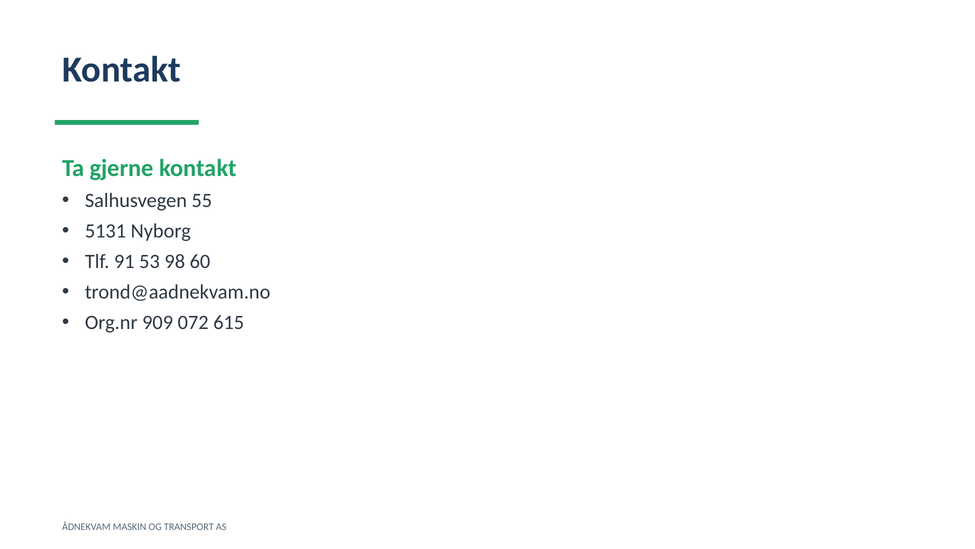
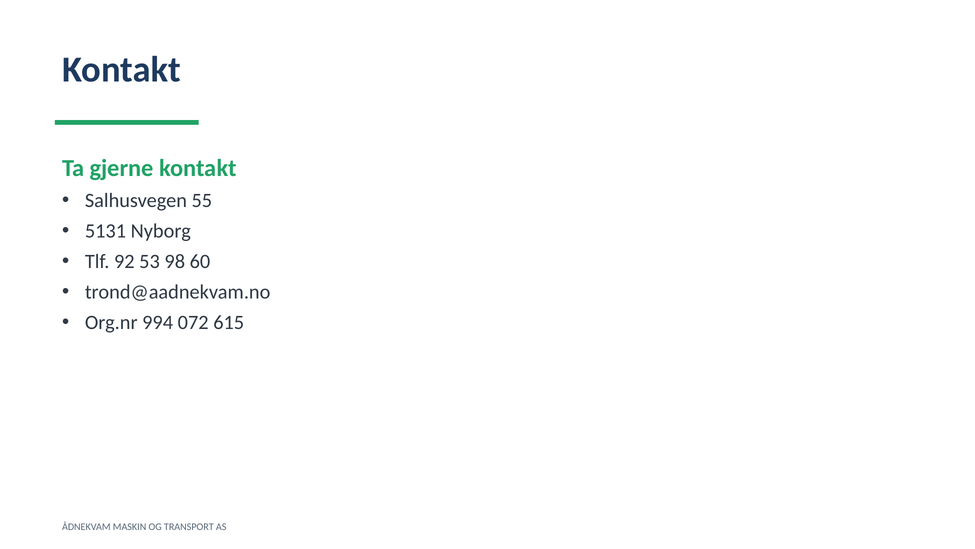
91: 91 -> 92
909: 909 -> 994
